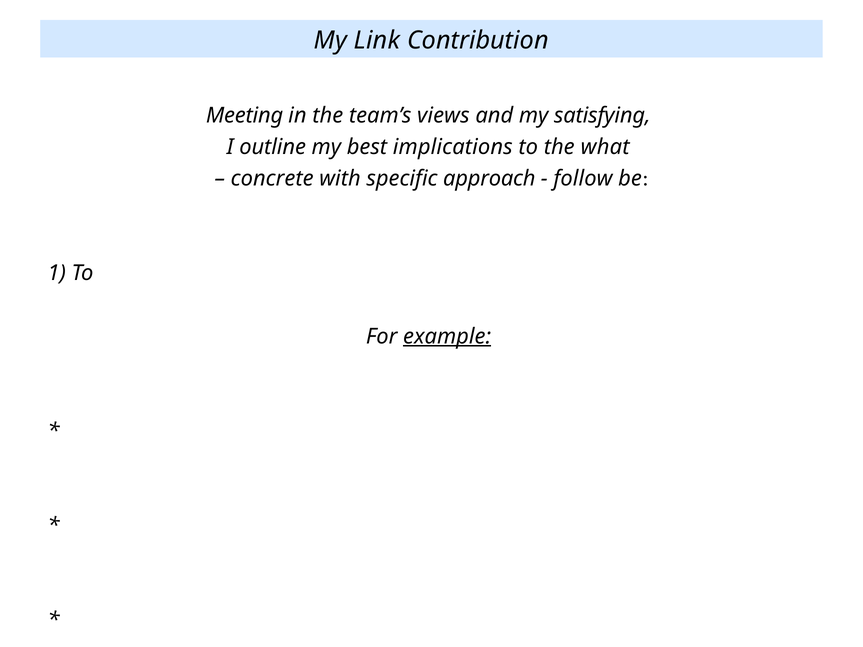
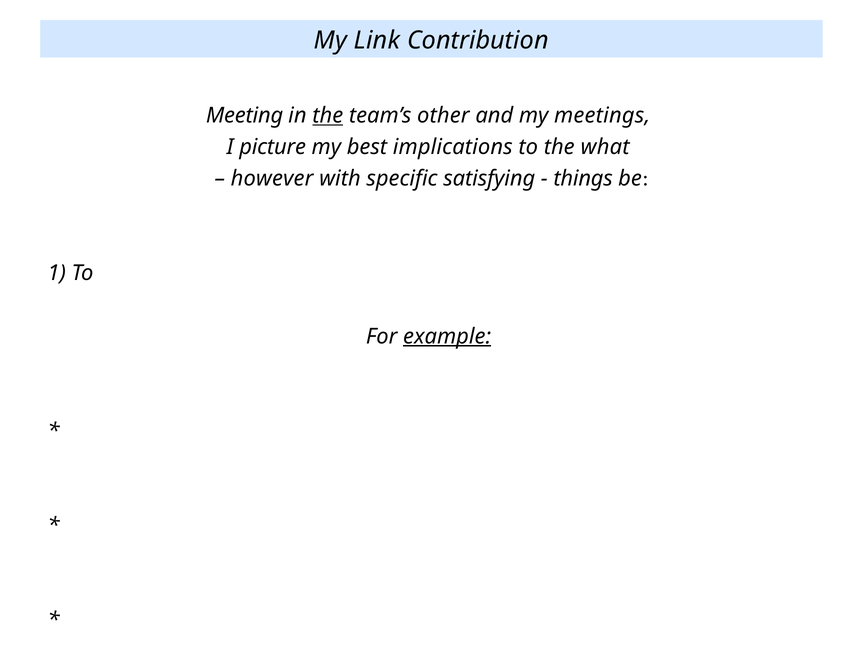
the at (328, 116) underline: none -> present
views: views -> other
satisfying: satisfying -> meetings
outline: outline -> picture
concrete: concrete -> however
approach: approach -> satisfying
follow: follow -> things
